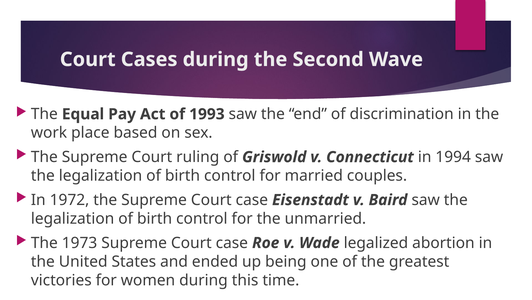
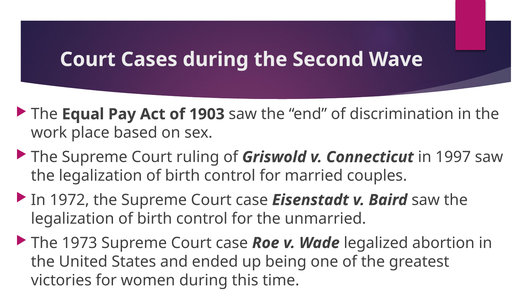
1993: 1993 -> 1903
1994: 1994 -> 1997
